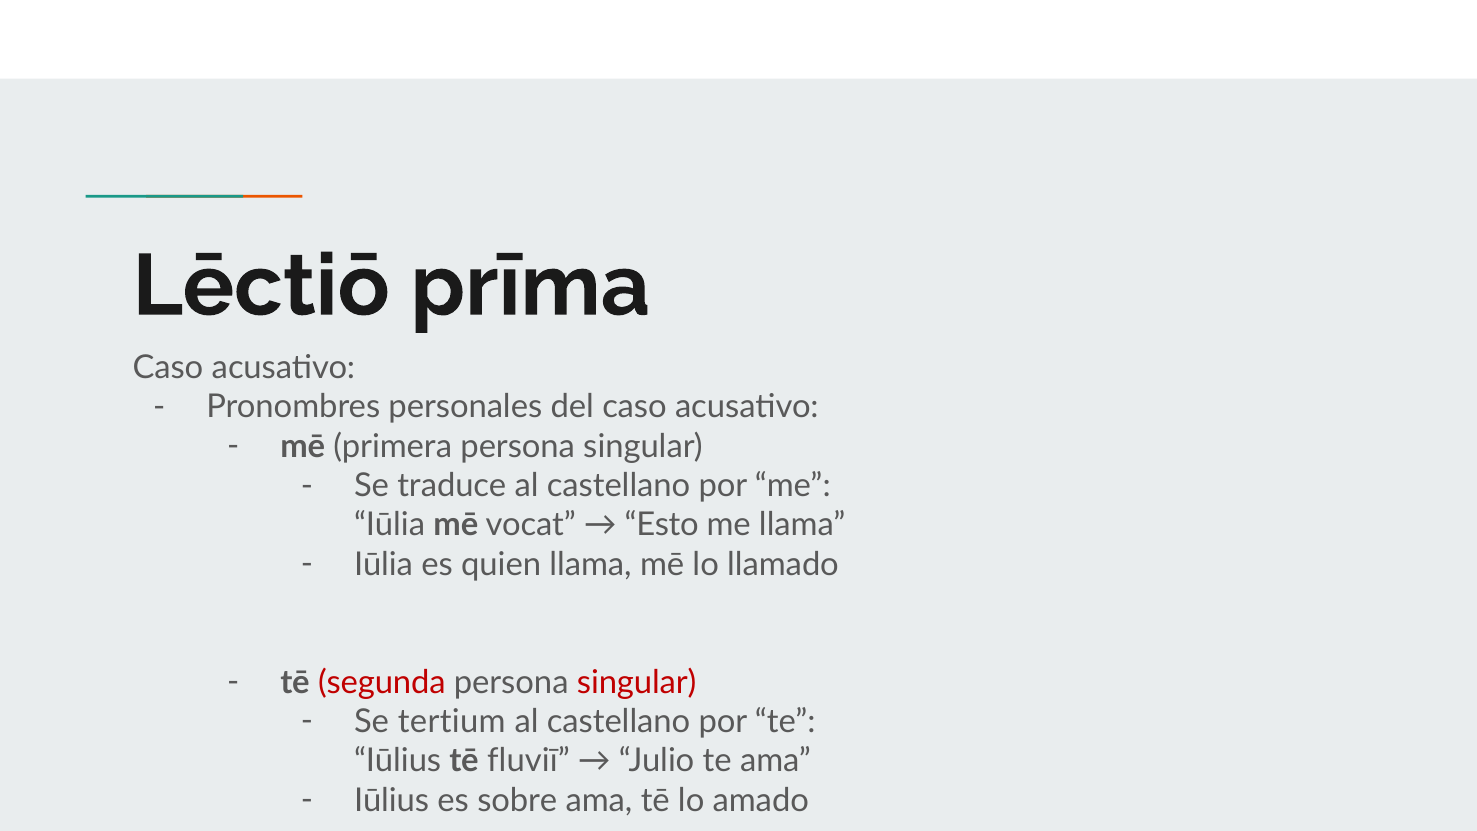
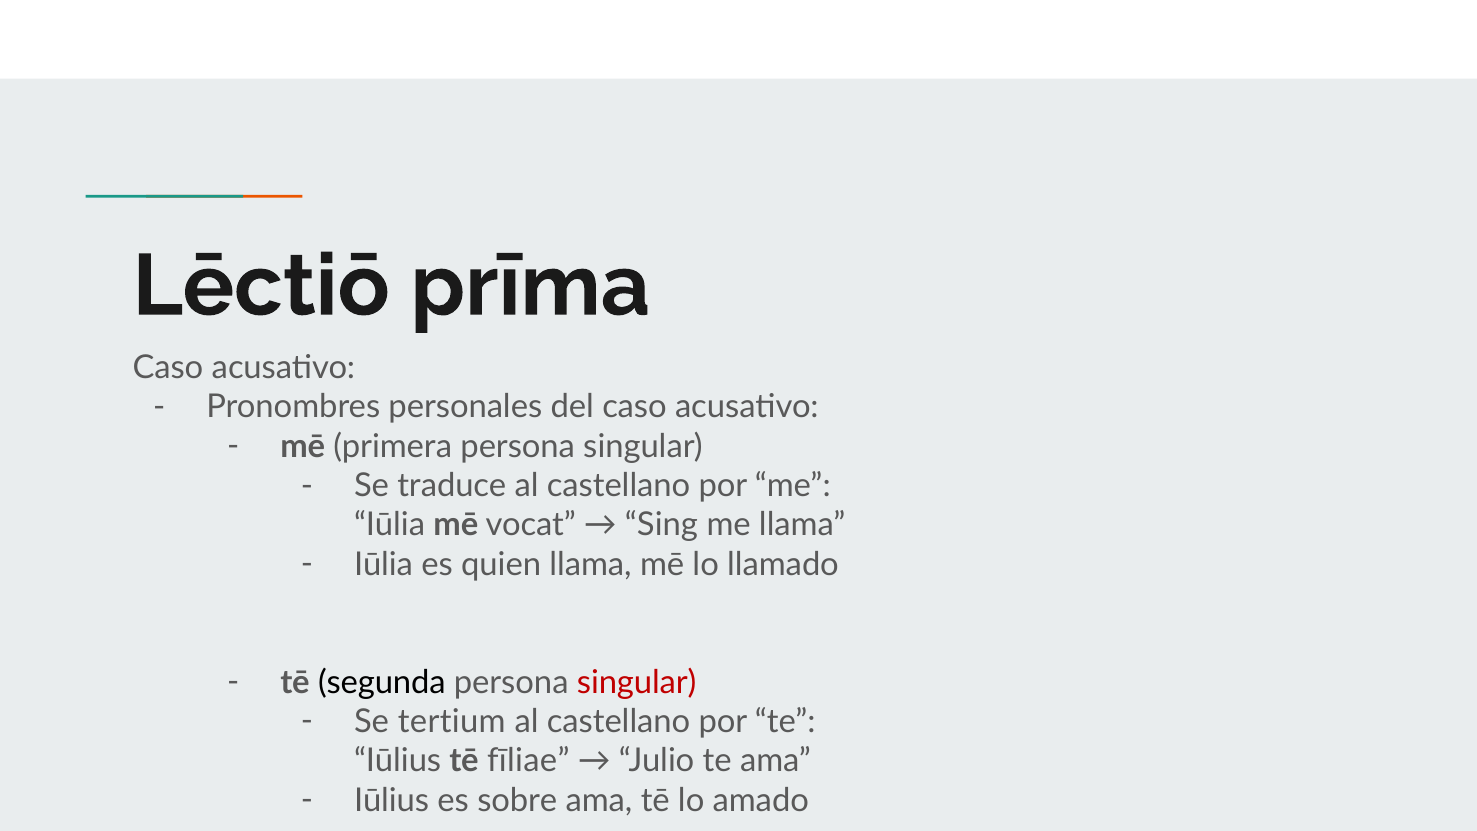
Esto: Esto -> Sing
segunda colour: red -> black
fluviī: fluviī -> fīliae
